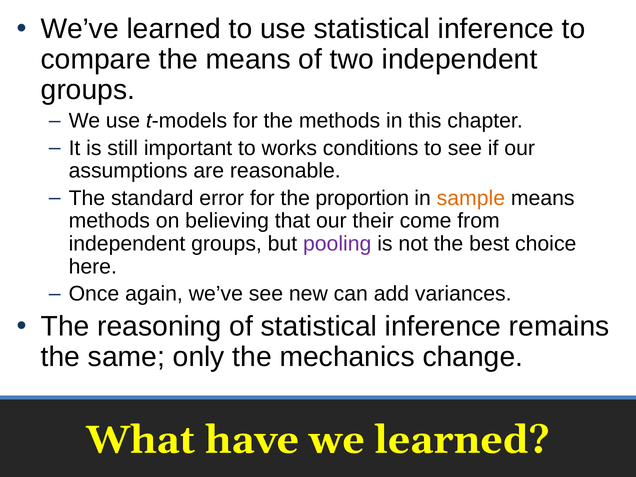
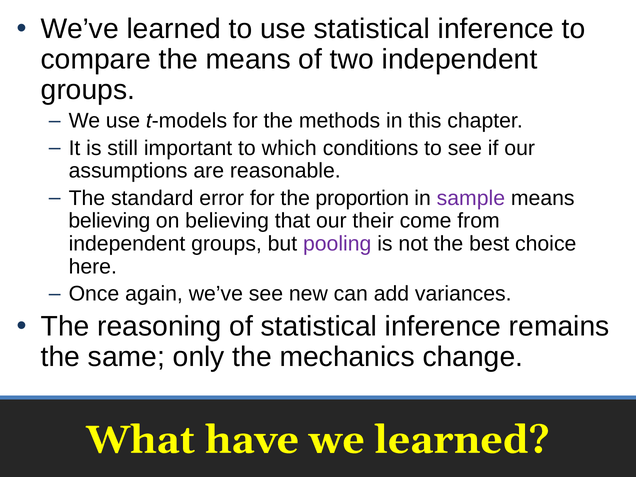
works: works -> which
sample colour: orange -> purple
methods at (109, 221): methods -> believing
